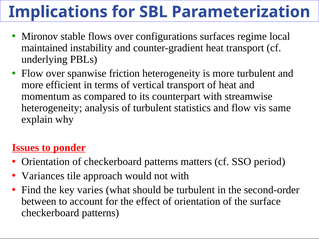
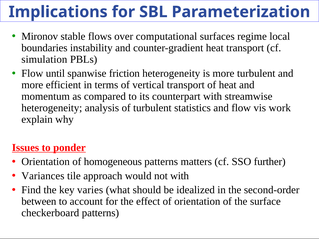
configurations: configurations -> computational
maintained: maintained -> boundaries
underlying: underlying -> simulation
Flow over: over -> until
same: same -> work
of checkerboard: checkerboard -> homogeneous
period: period -> further
be turbulent: turbulent -> idealized
